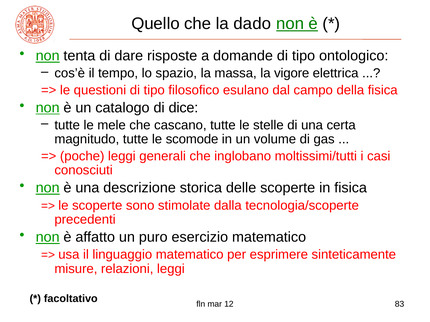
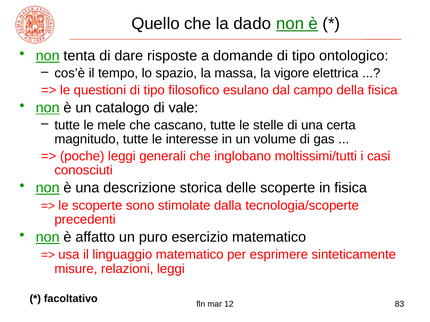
dice: dice -> vale
scomode: scomode -> interesse
